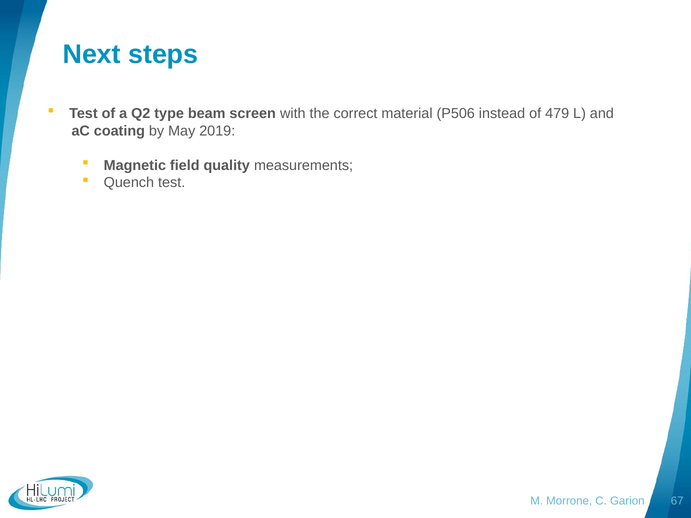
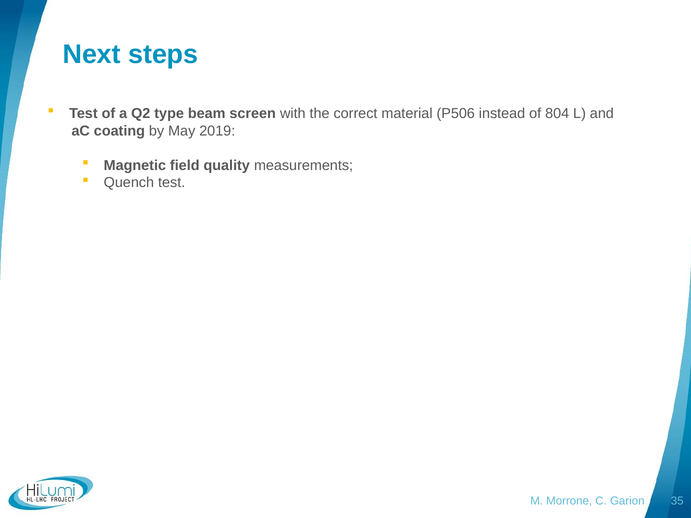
479: 479 -> 804
67: 67 -> 35
